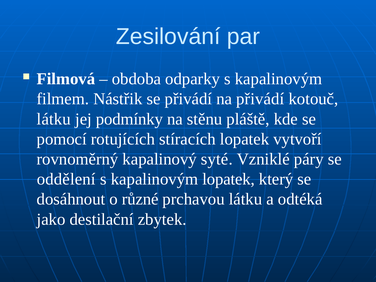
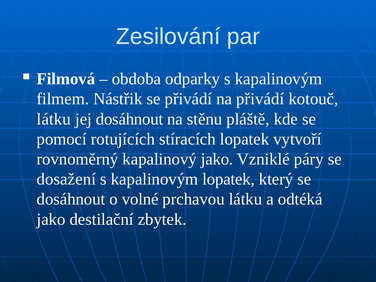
jej podmínky: podmínky -> dosáhnout
kapalinový syté: syté -> jako
oddělení: oddělení -> dosažení
různé: různé -> volné
